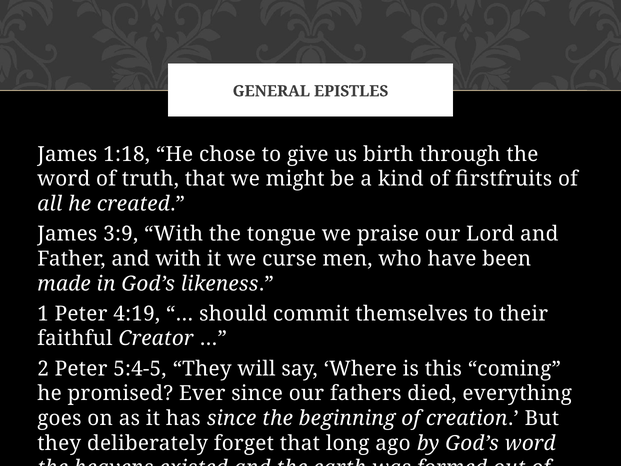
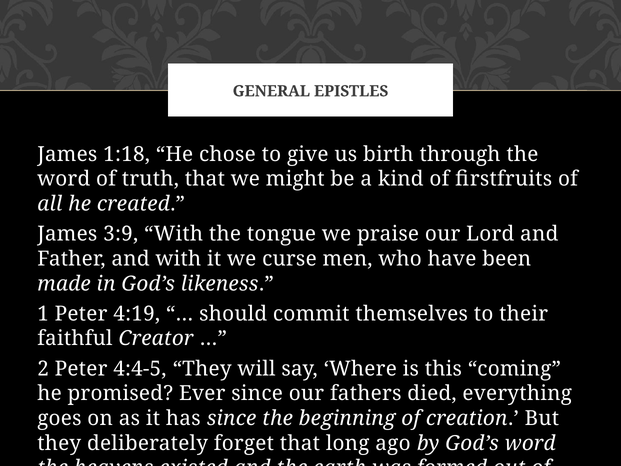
5:4-5: 5:4-5 -> 4:4-5
